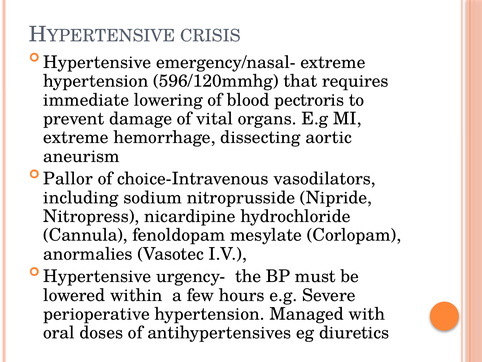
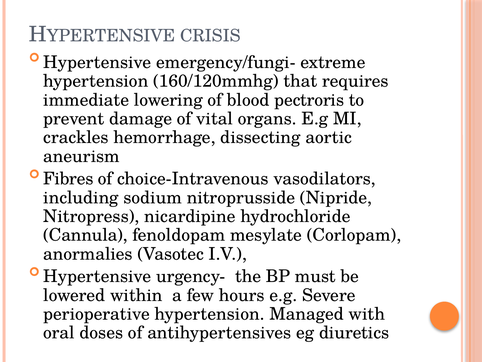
emergency/nasal-: emergency/nasal- -> emergency/fungi-
596/120mmhg: 596/120mmhg -> 160/120mmhg
extreme at (76, 137): extreme -> crackles
Pallor: Pallor -> Fibres
